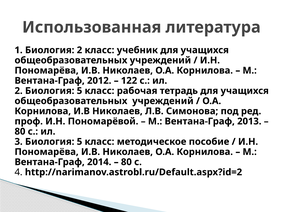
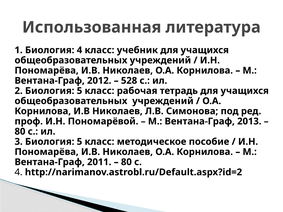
Биология 2: 2 -> 4
122: 122 -> 528
2014: 2014 -> 2011
